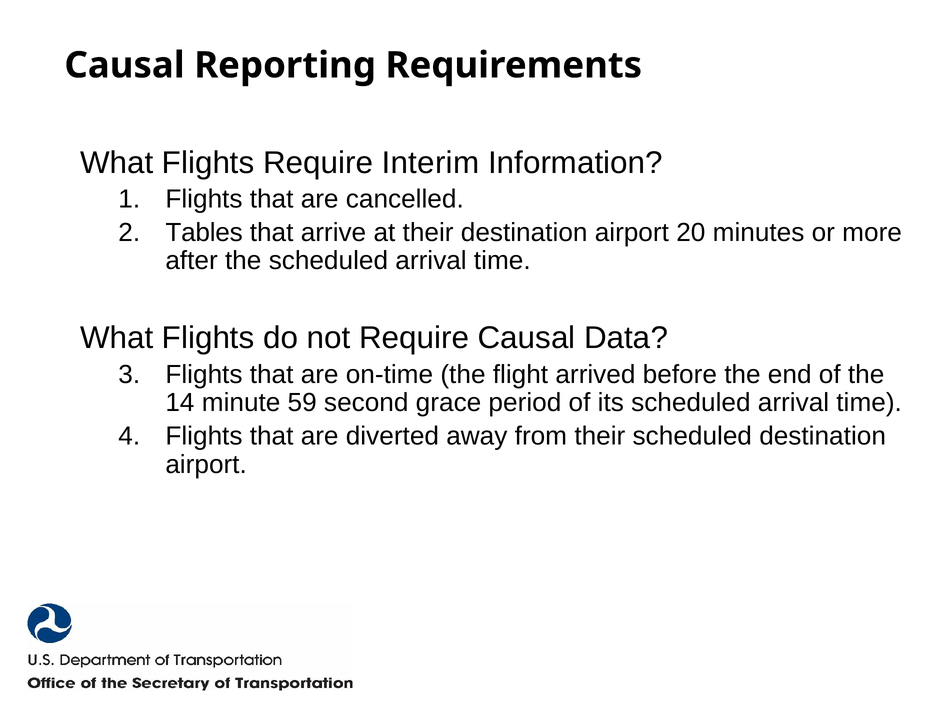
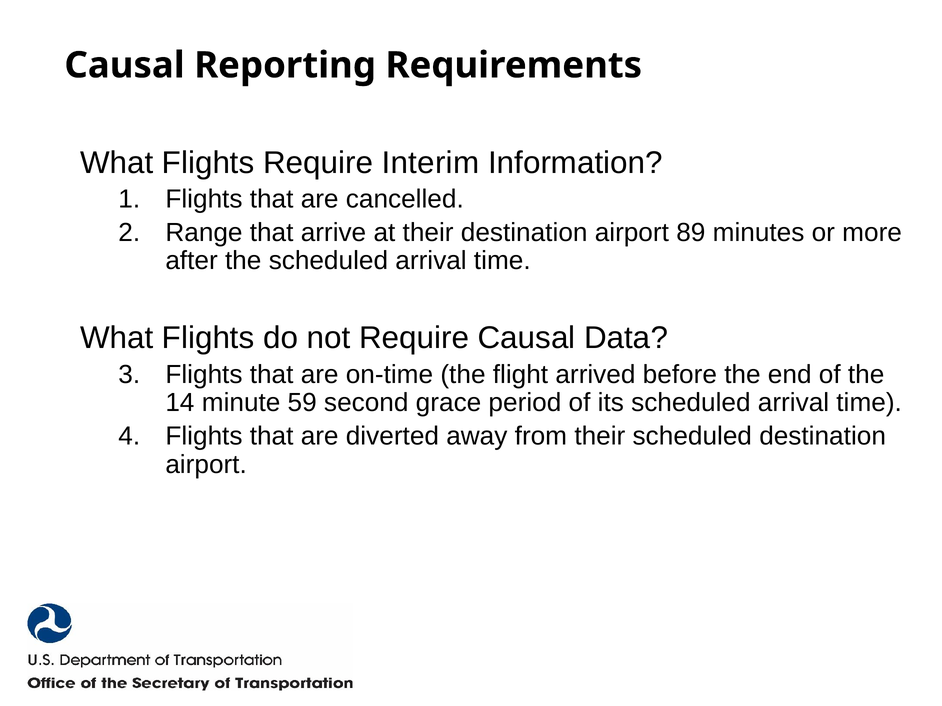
Tables: Tables -> Range
20: 20 -> 89
